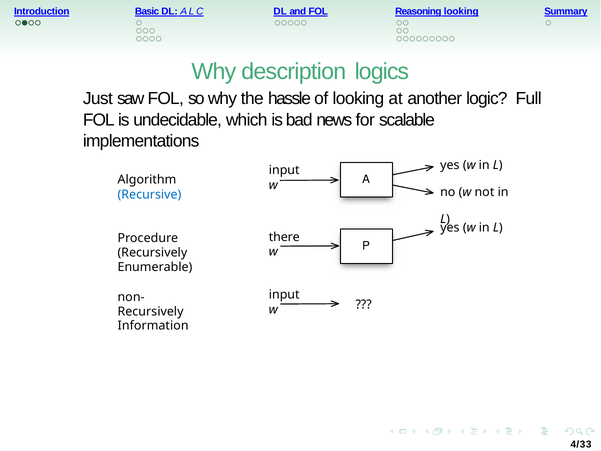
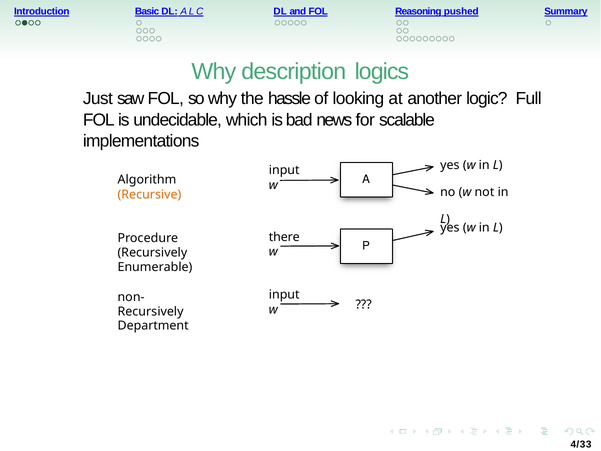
Reasoning looking: looking -> pushed
Recursive colour: blue -> orange
Information: Information -> Department
